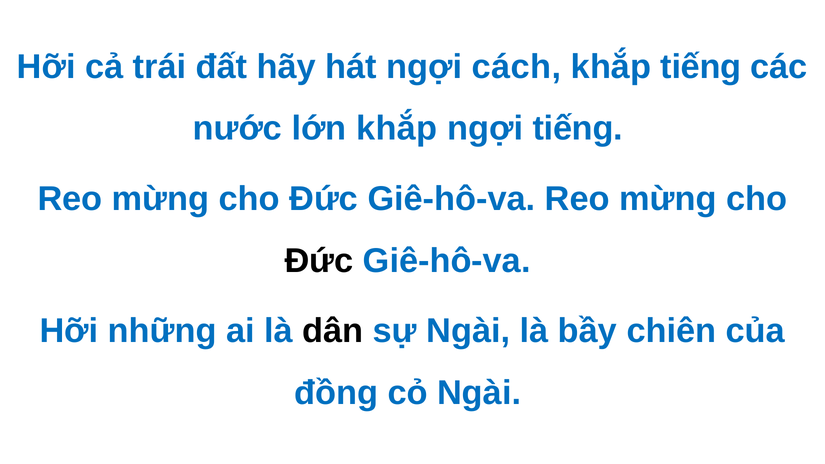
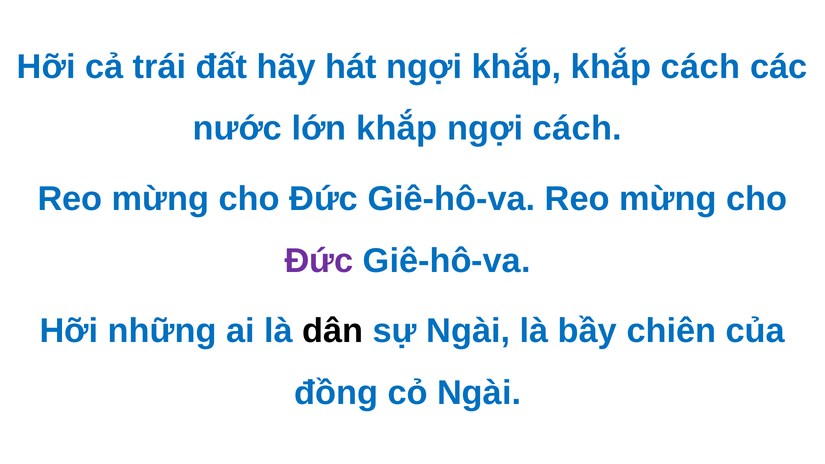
ngợi cách: cách -> khắp
khắp tiếng: tiếng -> cách
ngợi tiếng: tiếng -> cách
Đức at (319, 261) colour: black -> purple
